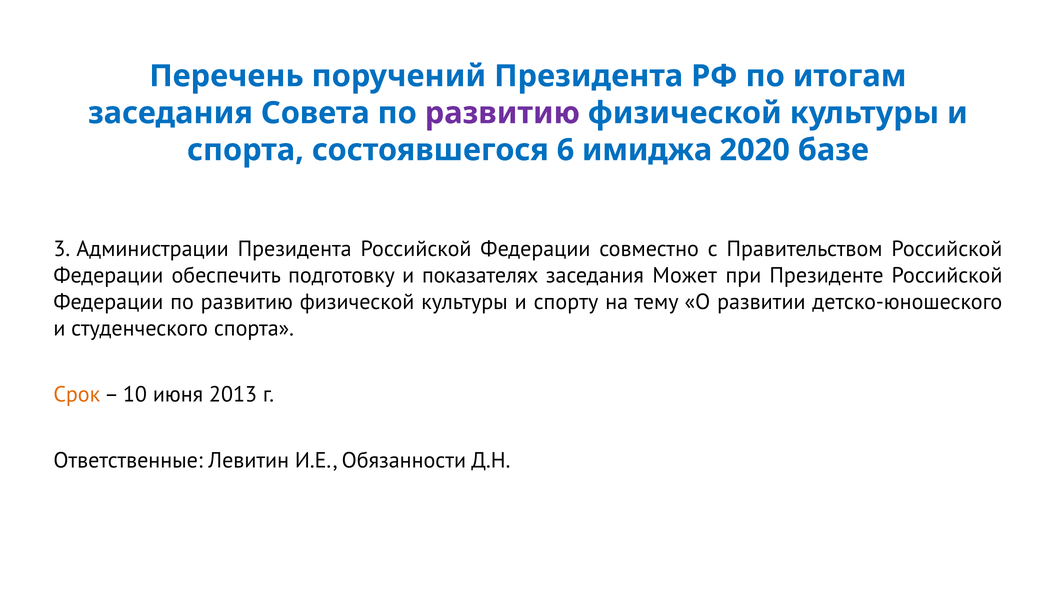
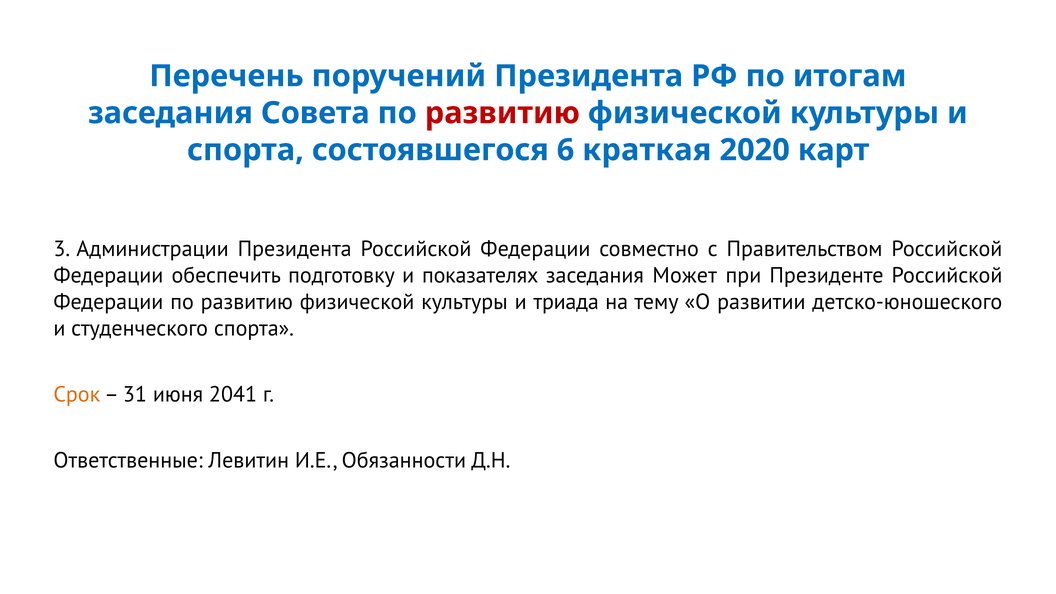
развитию at (502, 113) colour: purple -> red
имиджа: имиджа -> краткая
базе: базе -> карт
спорту: спорту -> триада
10: 10 -> 31
2013: 2013 -> 2041
